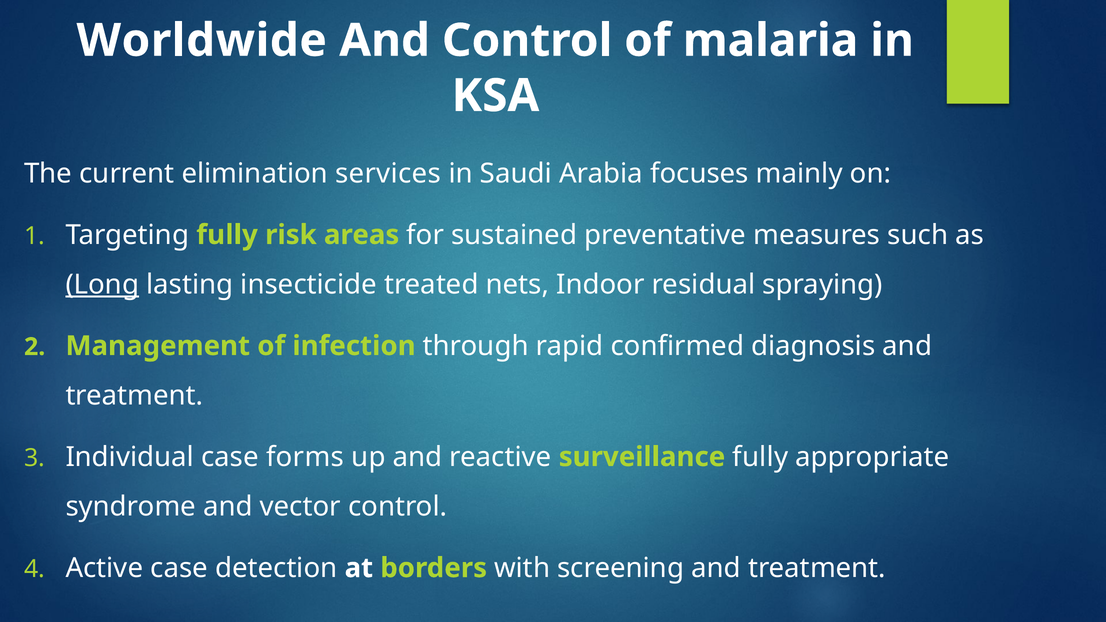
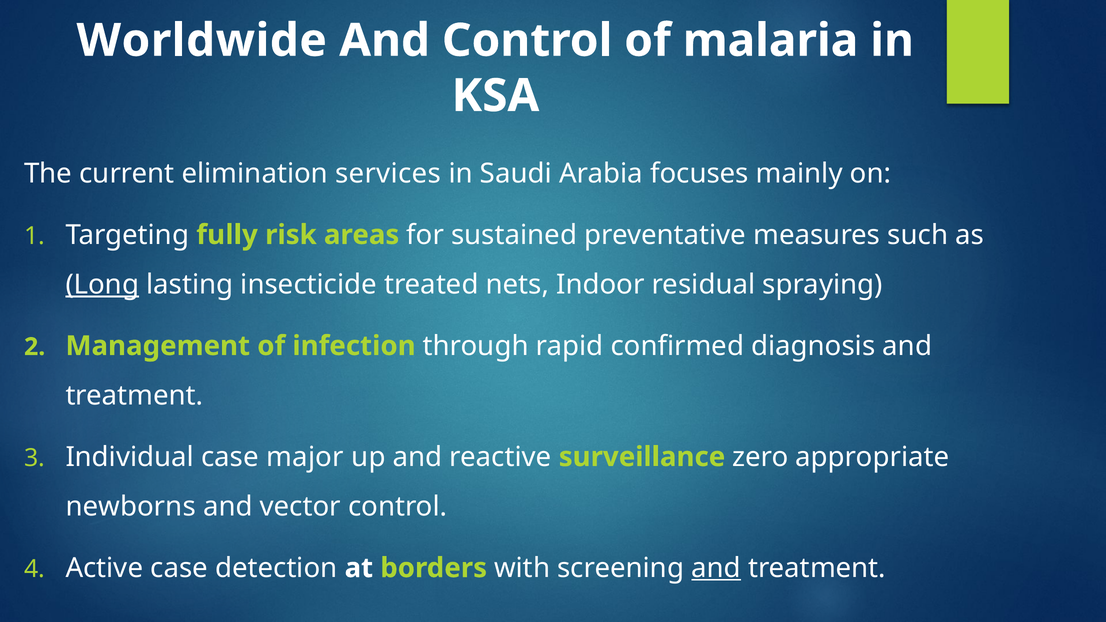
forms: forms -> major
surveillance fully: fully -> zero
syndrome: syndrome -> newborns
and at (716, 568) underline: none -> present
